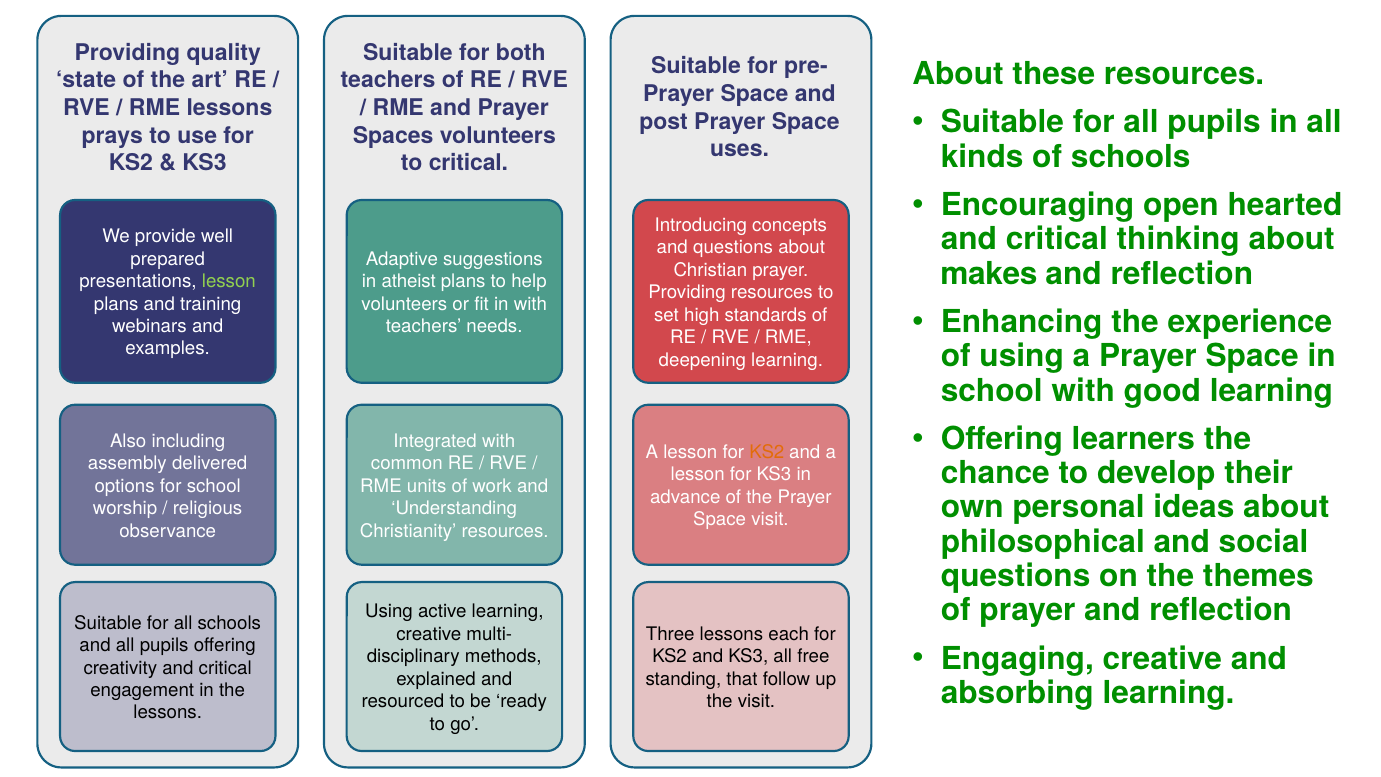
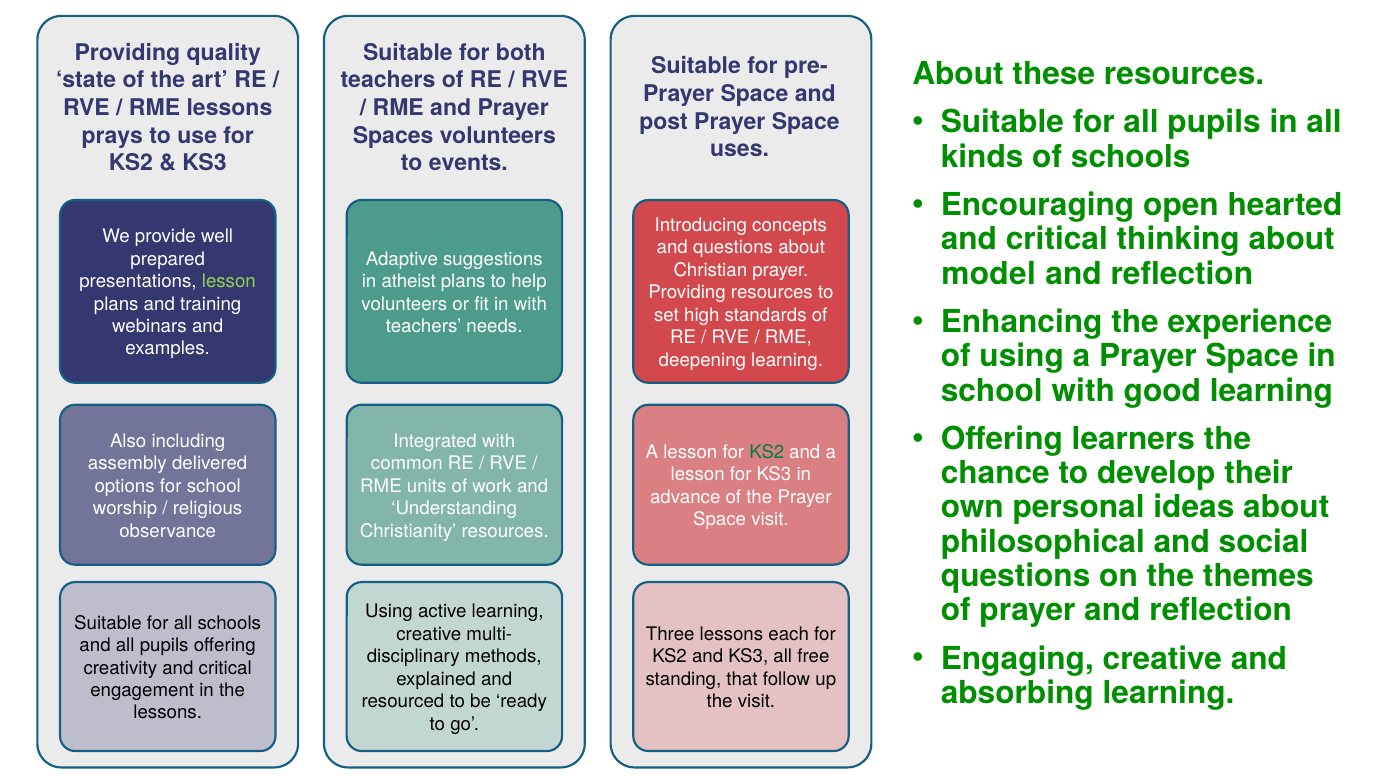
to critical: critical -> events
makes: makes -> model
KS2 at (767, 452) colour: orange -> green
